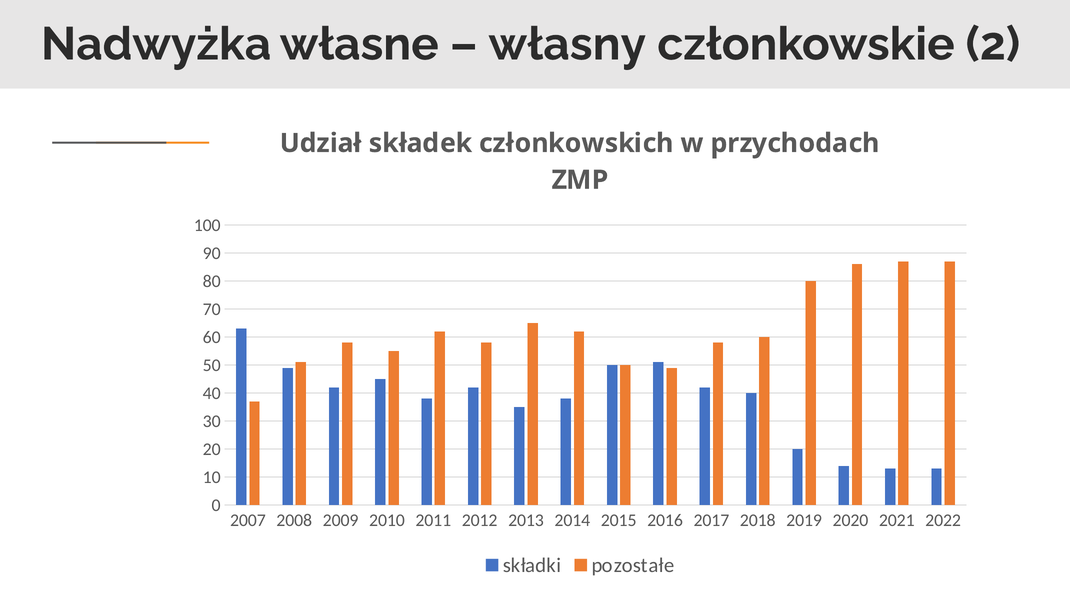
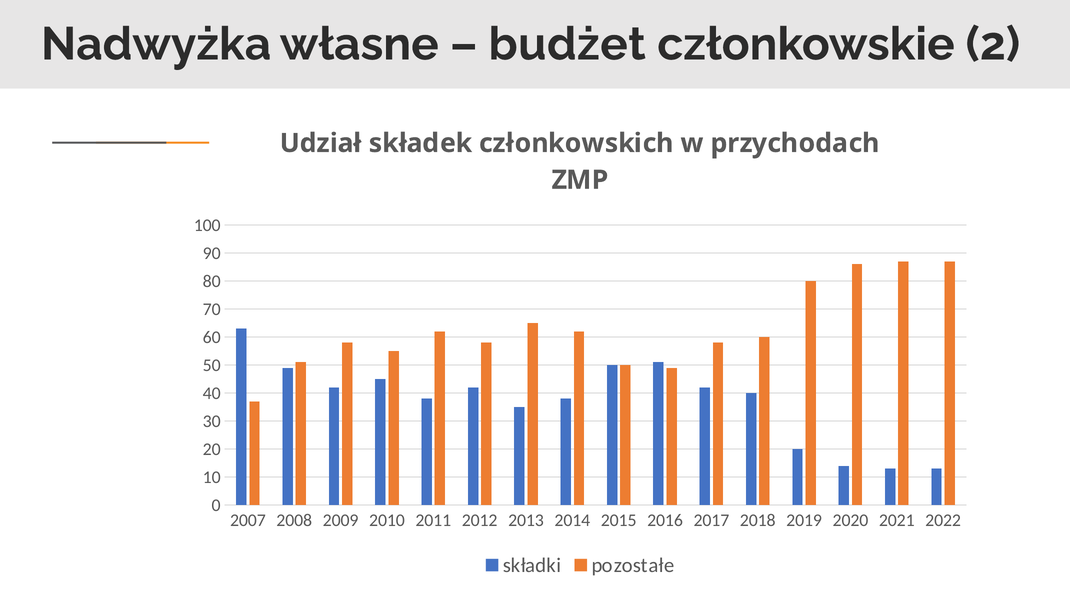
własny: własny -> budżet
